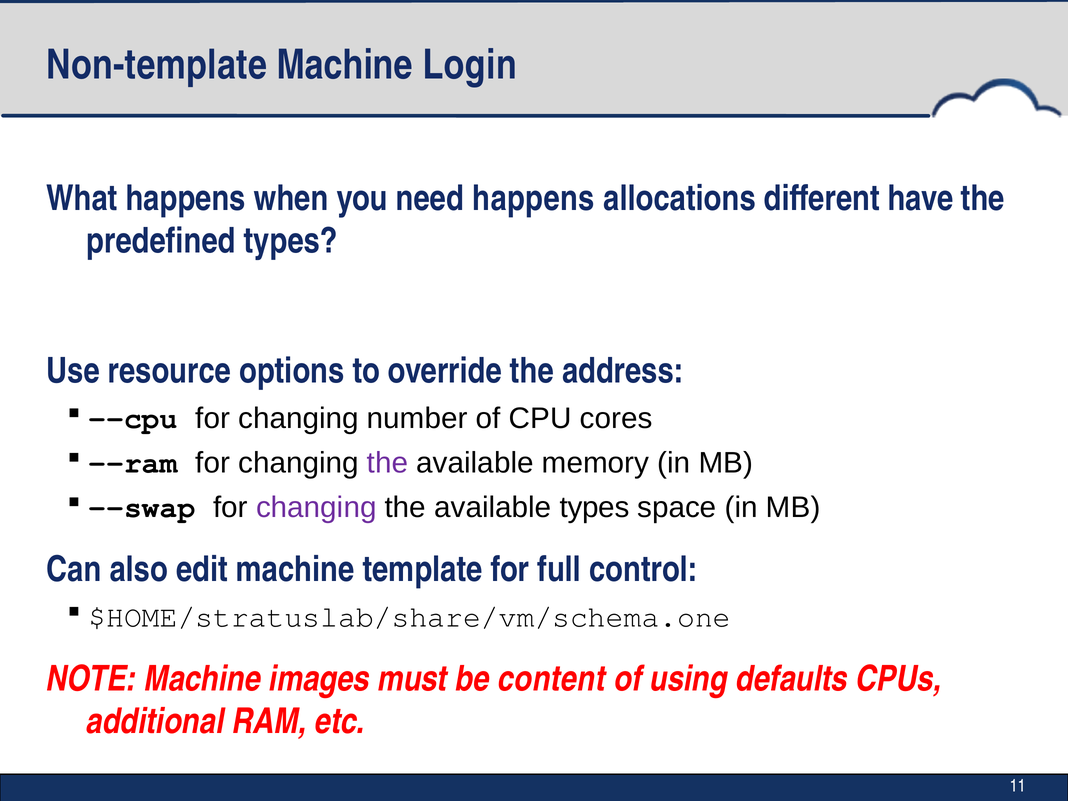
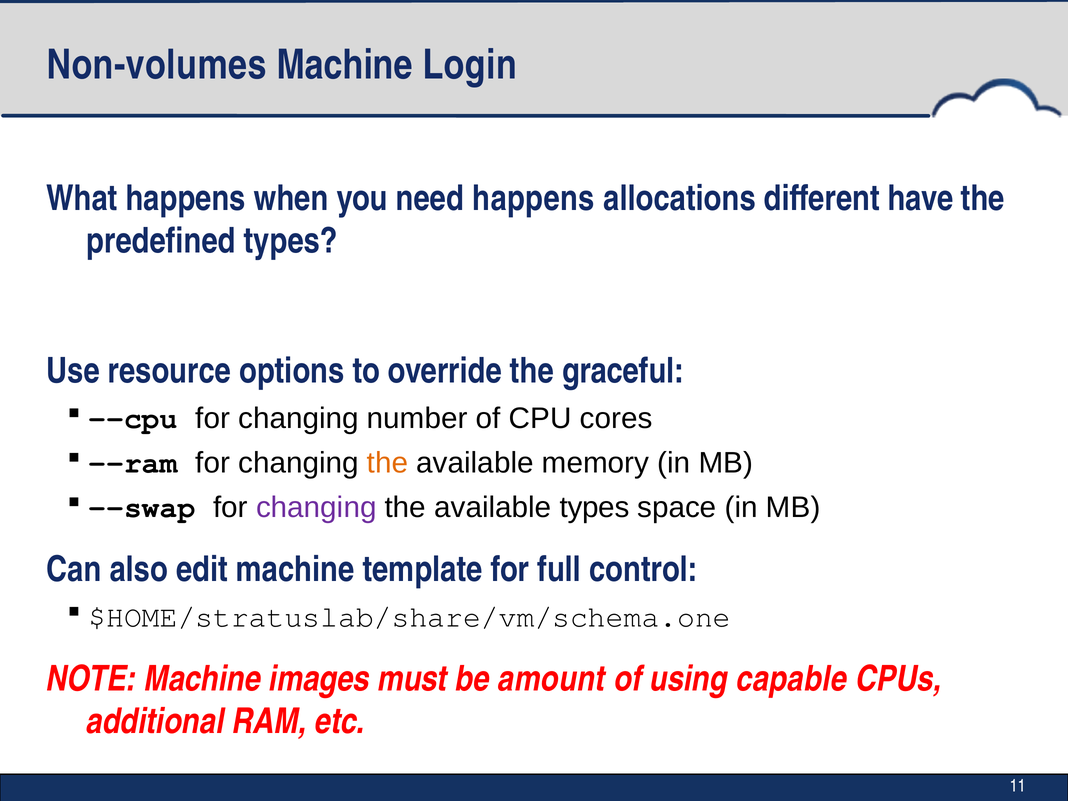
Non-template: Non-template -> Non-volumes
address: address -> graceful
the at (388, 463) colour: purple -> orange
content: content -> amount
defaults: defaults -> capable
